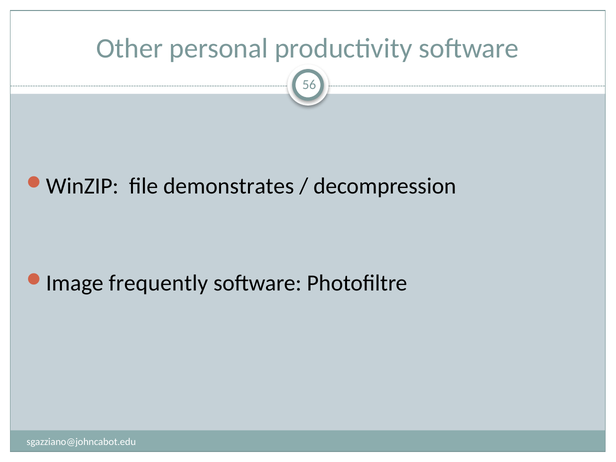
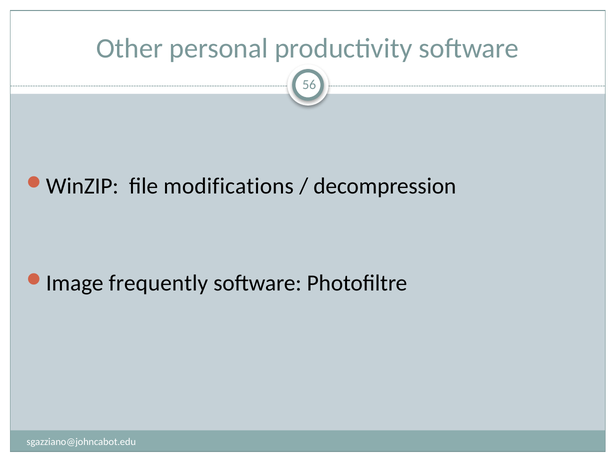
demonstrates: demonstrates -> modifications
